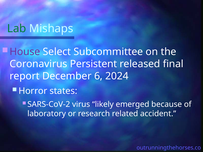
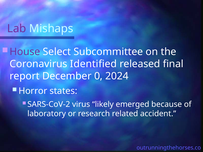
Lab colour: green -> purple
Persistent: Persistent -> Identified
6: 6 -> 0
